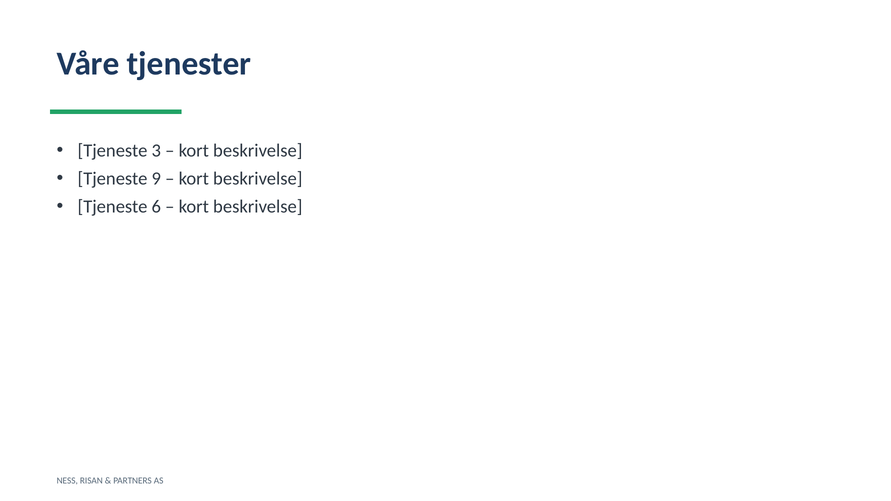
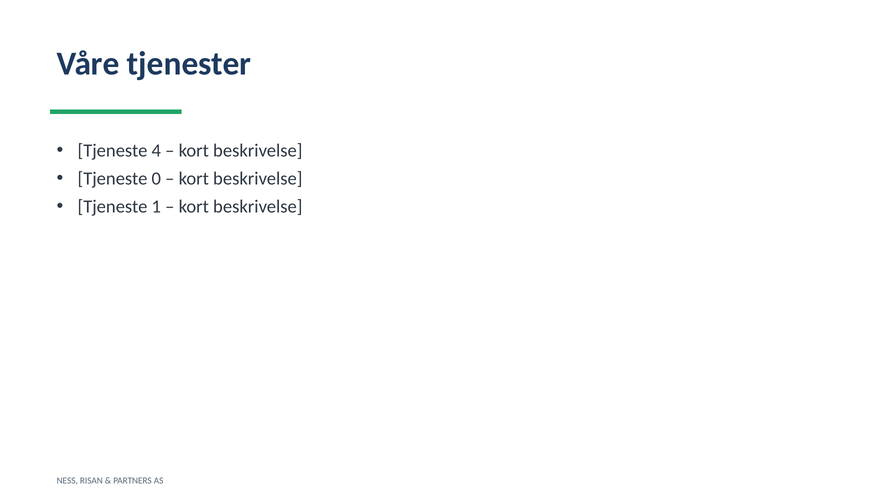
3: 3 -> 4
9: 9 -> 0
6: 6 -> 1
